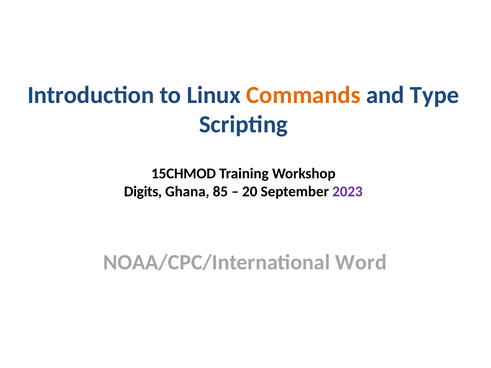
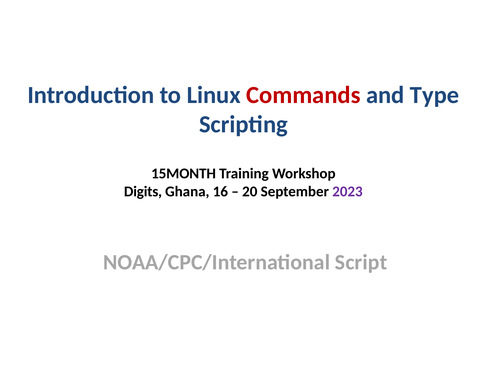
Commands colour: orange -> red
15CHMOD: 15CHMOD -> 15MONTH
85: 85 -> 16
Word: Word -> Script
